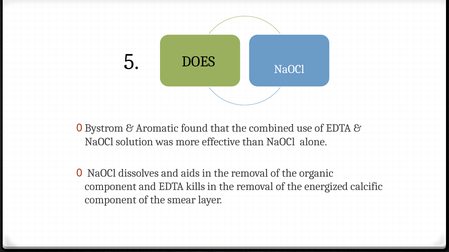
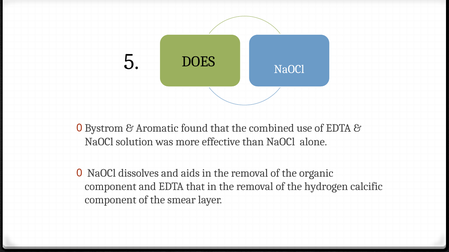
EDTA kills: kills -> that
energized: energized -> hydrogen
